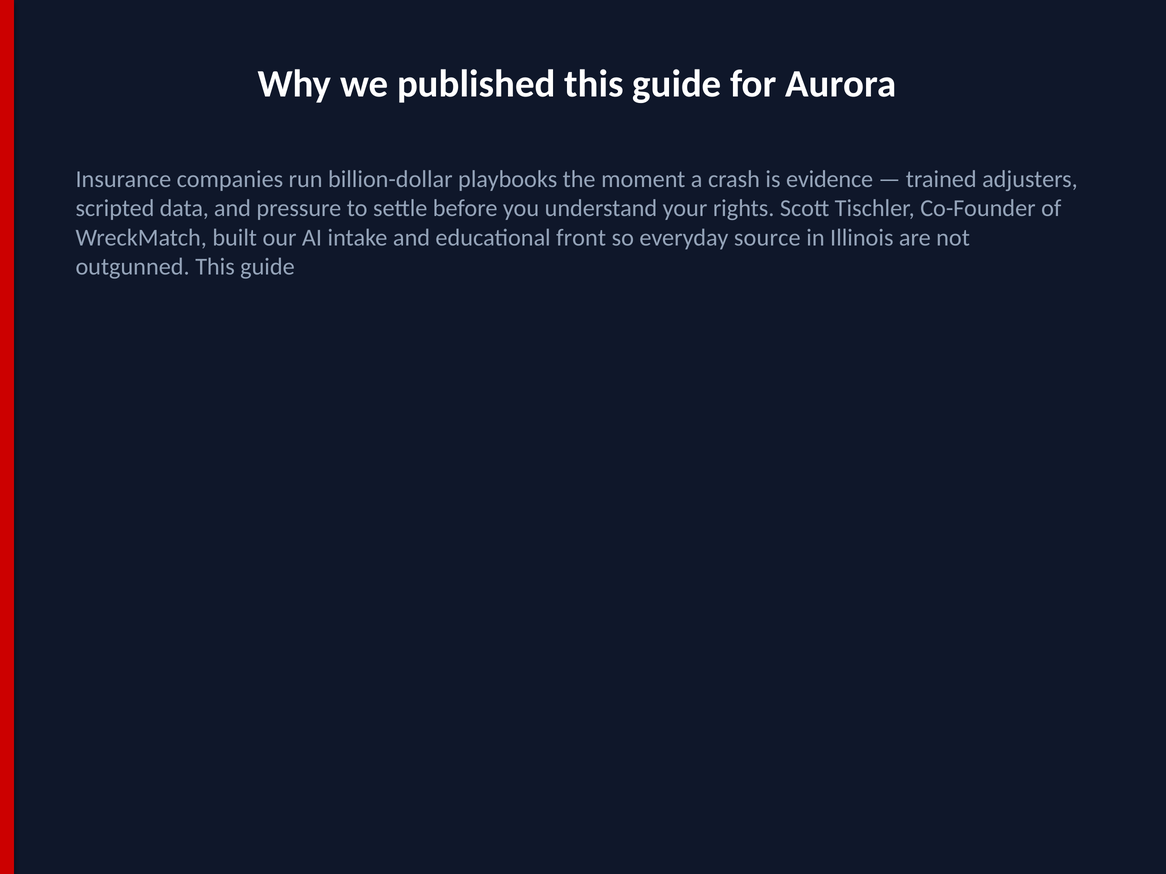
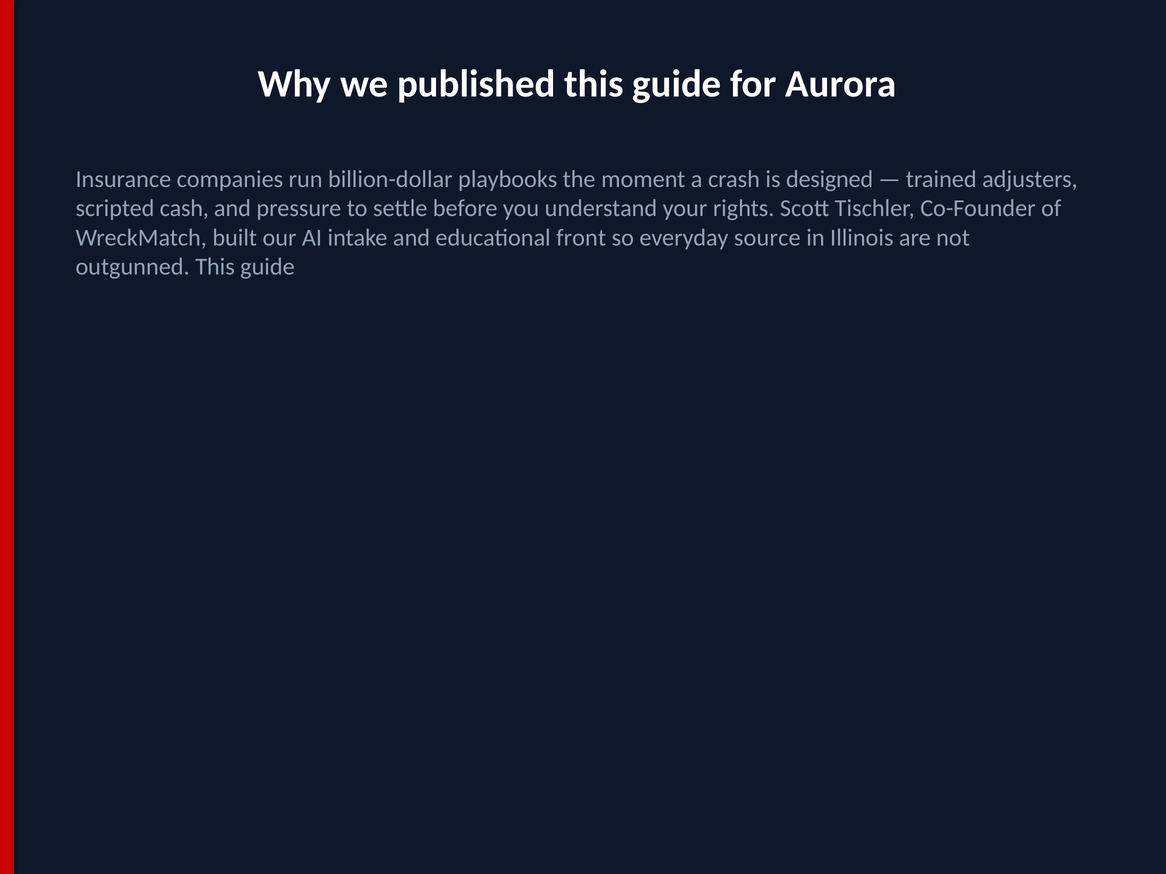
evidence: evidence -> designed
data: data -> cash
